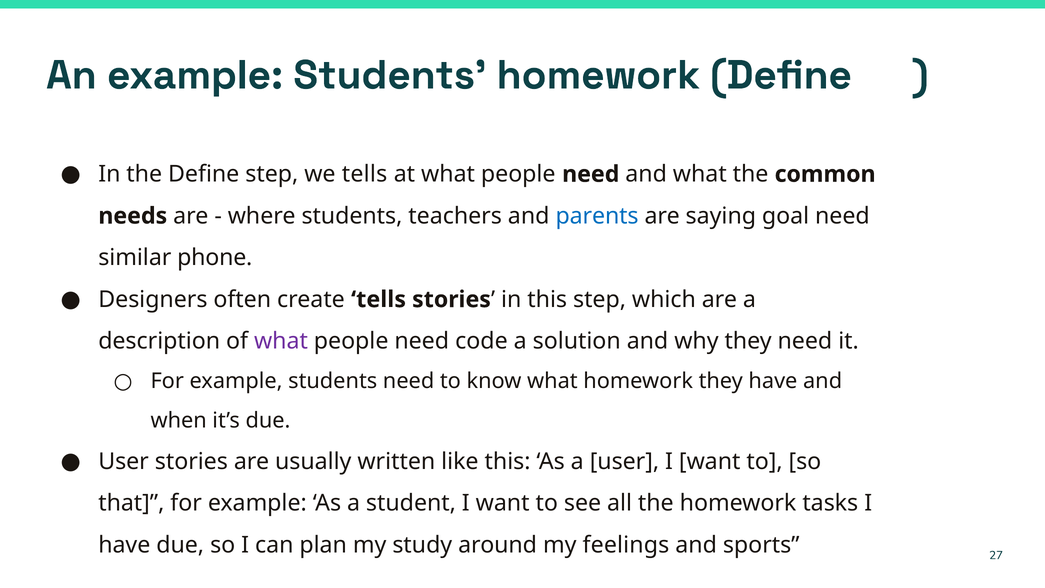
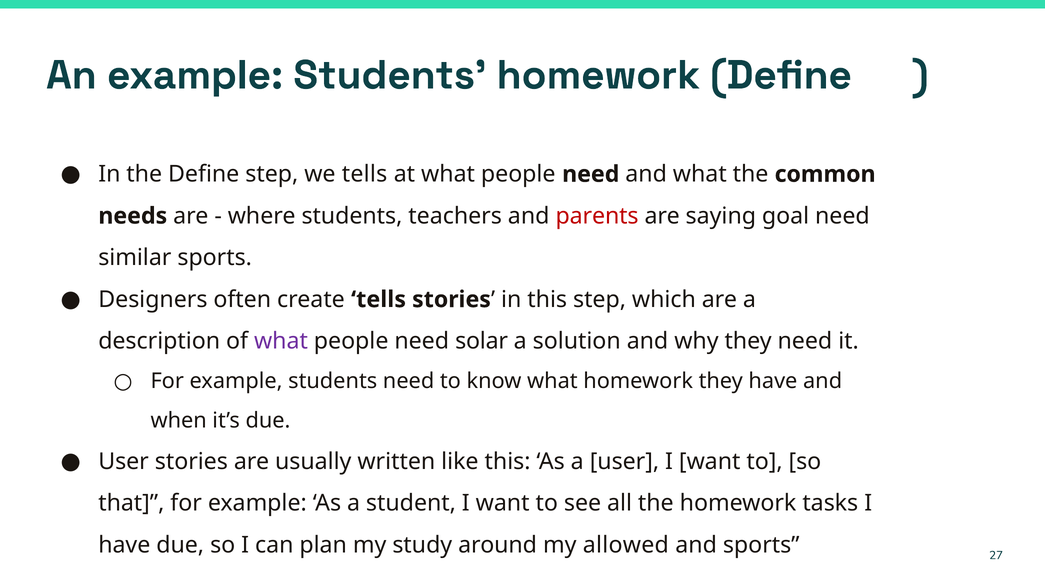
parents colour: blue -> red
similar phone: phone -> sports
code: code -> solar
feelings: feelings -> allowed
